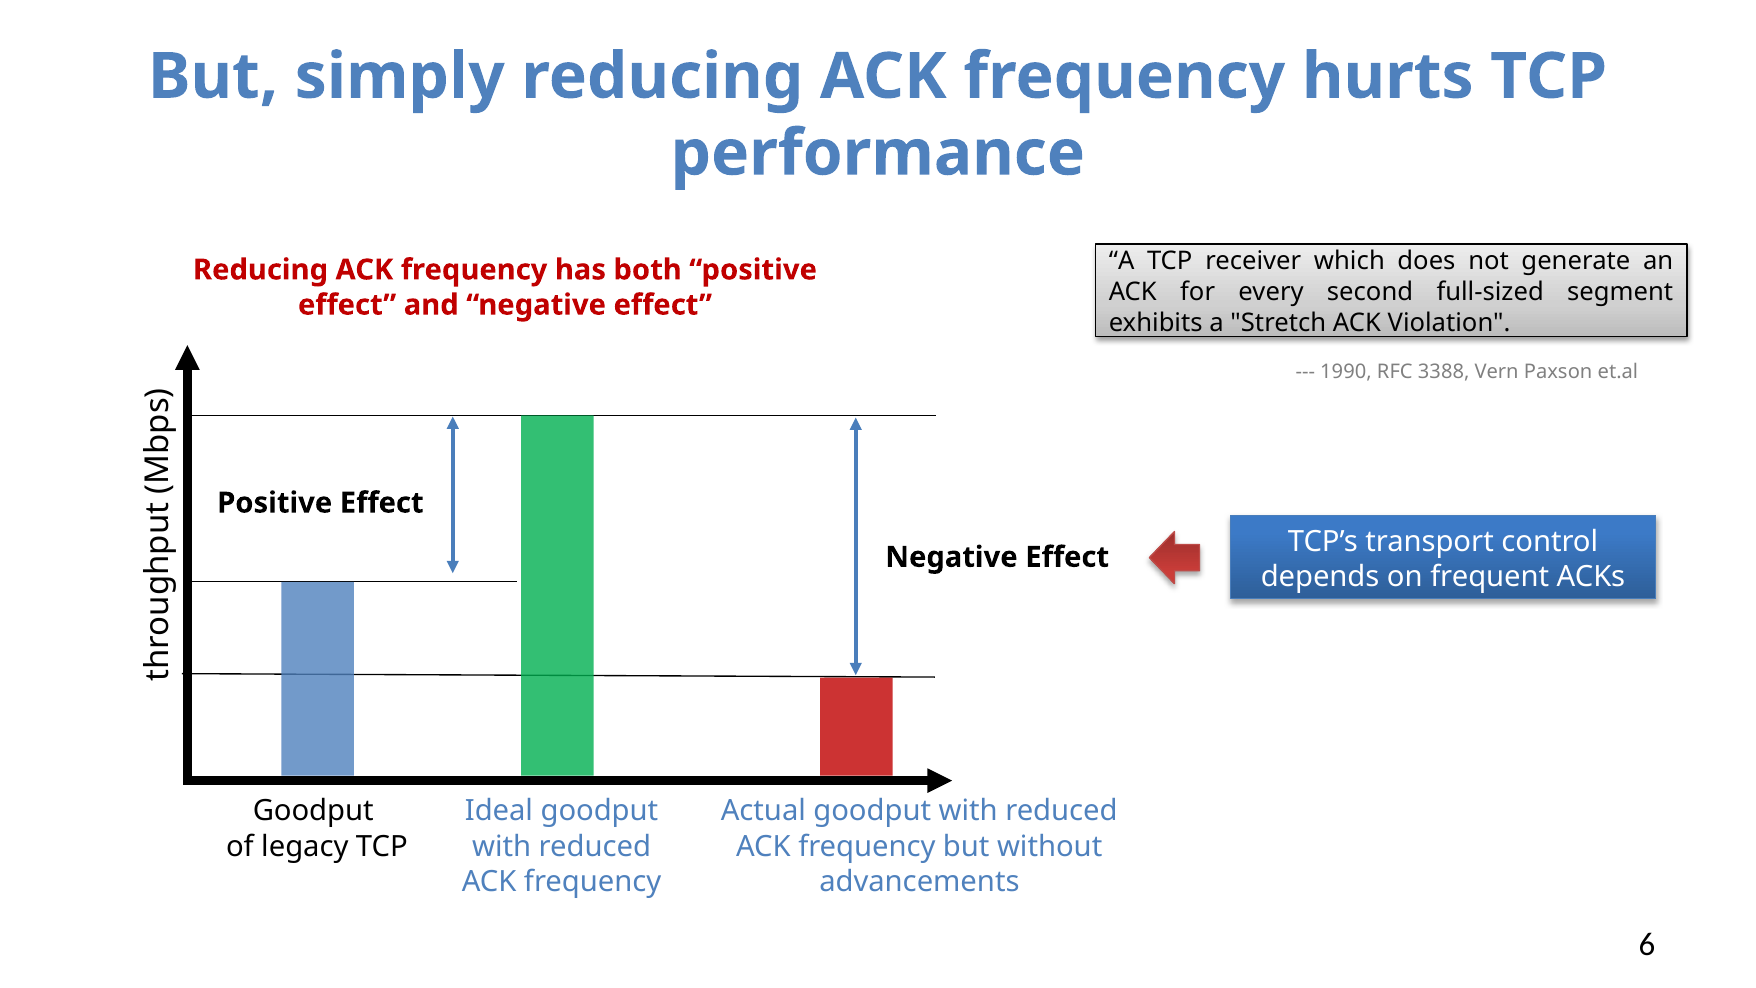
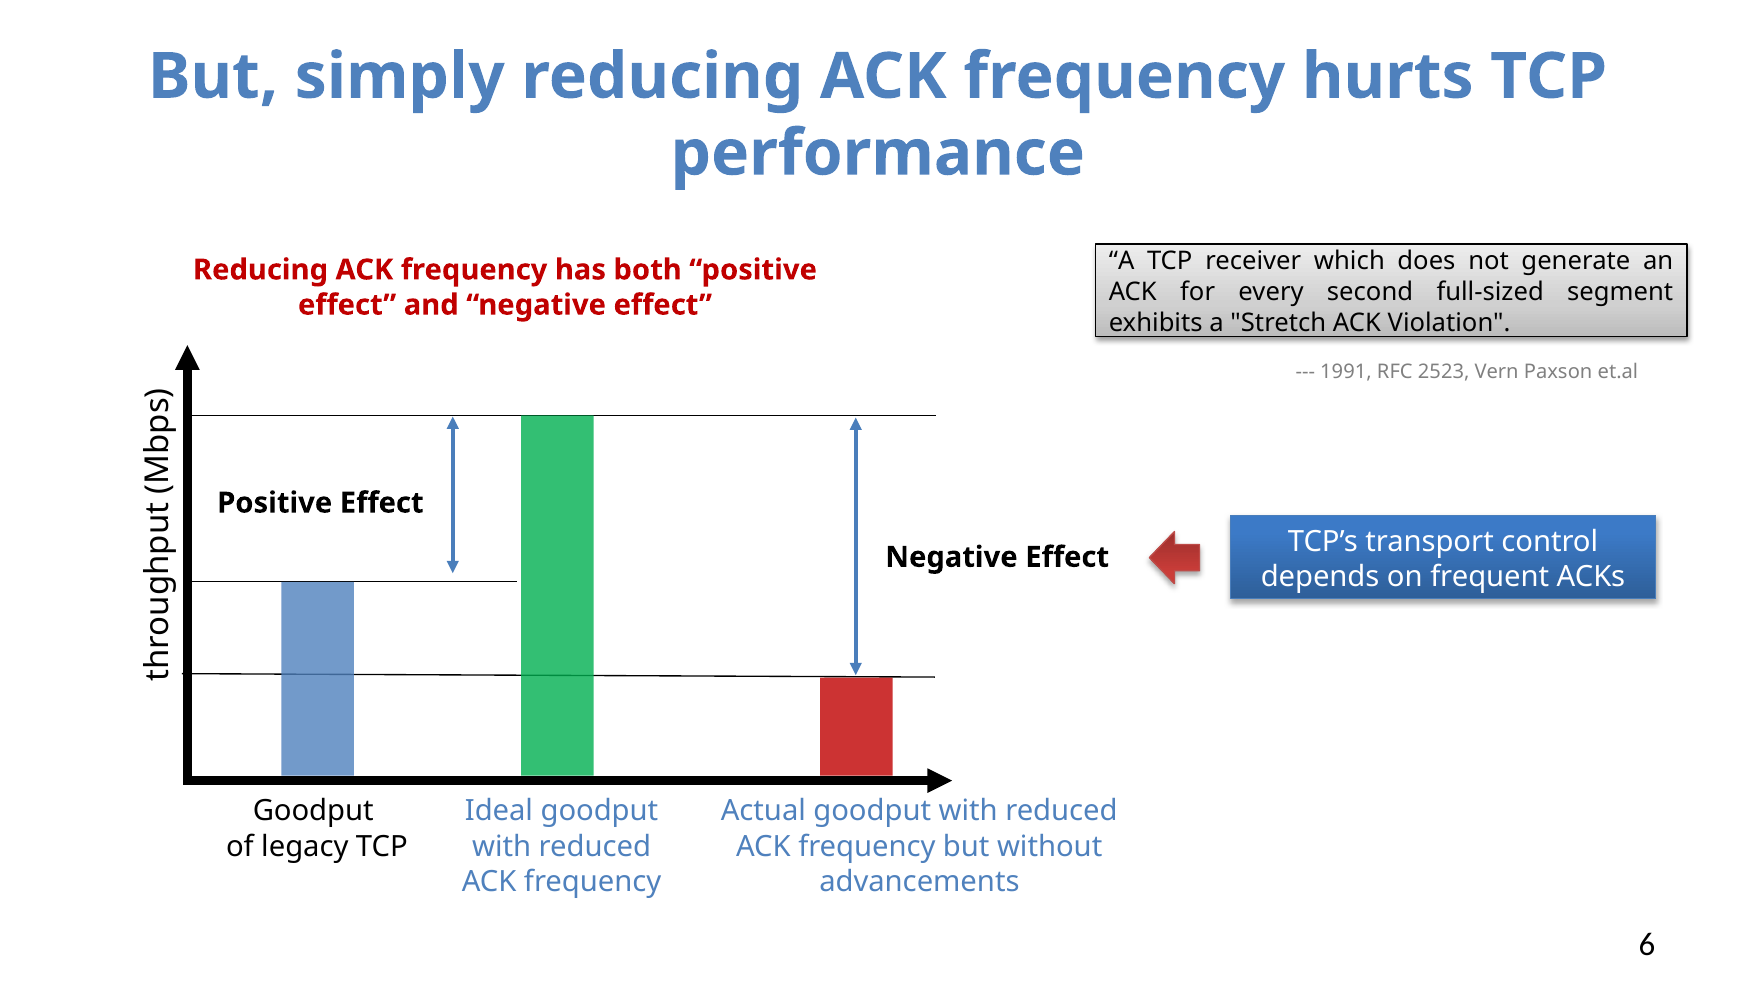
1990: 1990 -> 1991
3388: 3388 -> 2523
